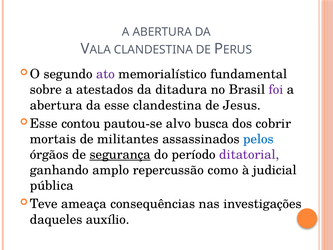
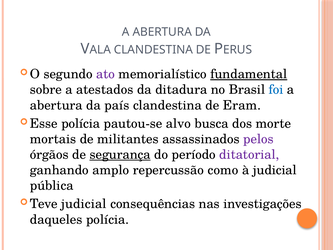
fundamental underline: none -> present
foi colour: purple -> blue
esse: esse -> país
Jesus: Jesus -> Eram
contou at (81, 123): contou -> polícia
cobrir: cobrir -> morte
pelos colour: blue -> purple
ameaça at (84, 204): ameaça -> judicial
daqueles auxílio: auxílio -> polícia
